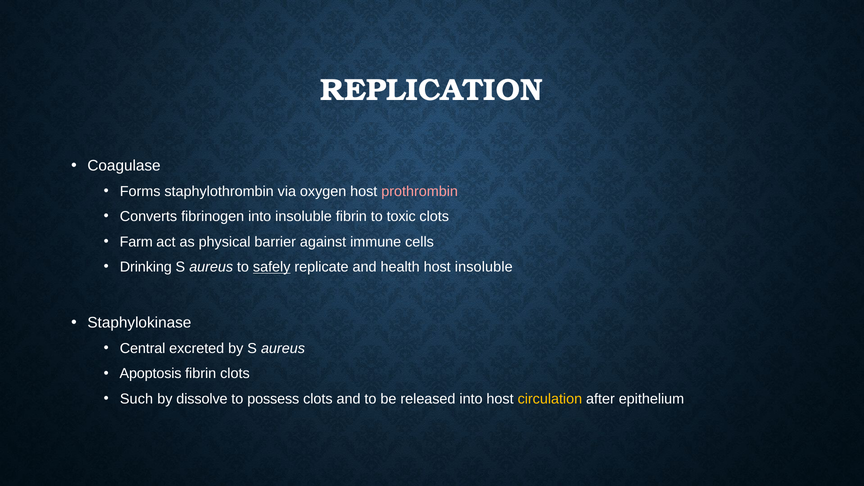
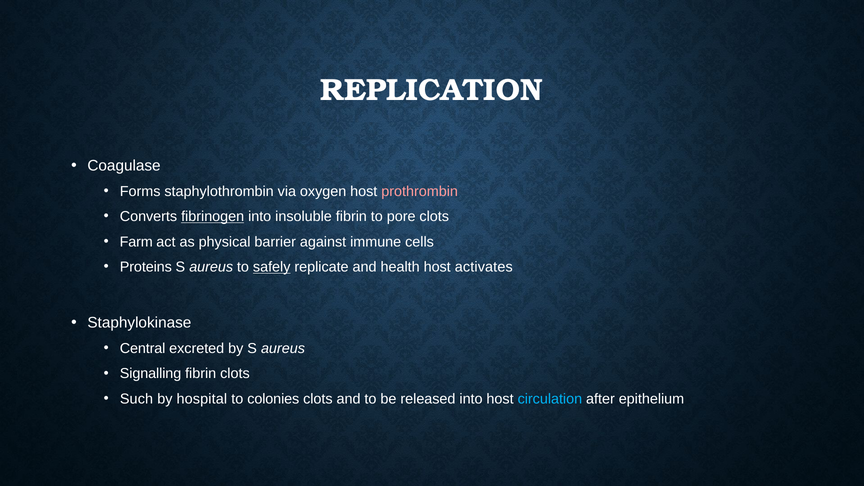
fibrinogen underline: none -> present
toxic: toxic -> pore
Drinking: Drinking -> Proteins
host insoluble: insoluble -> activates
Apoptosis: Apoptosis -> Signalling
dissolve: dissolve -> hospital
possess: possess -> colonies
circulation colour: yellow -> light blue
